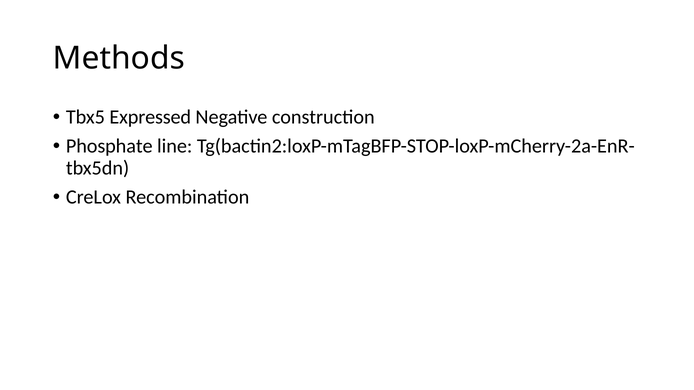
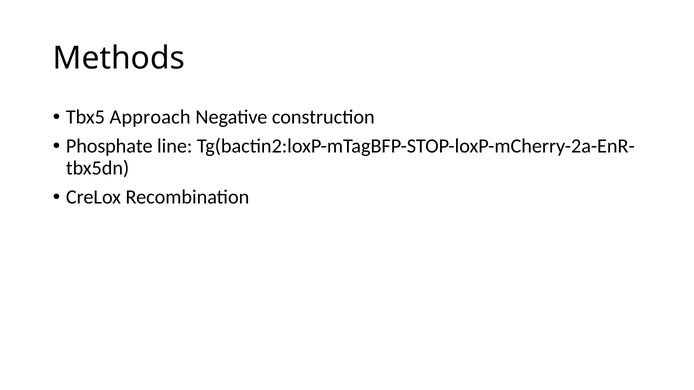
Expressed: Expressed -> Approach
